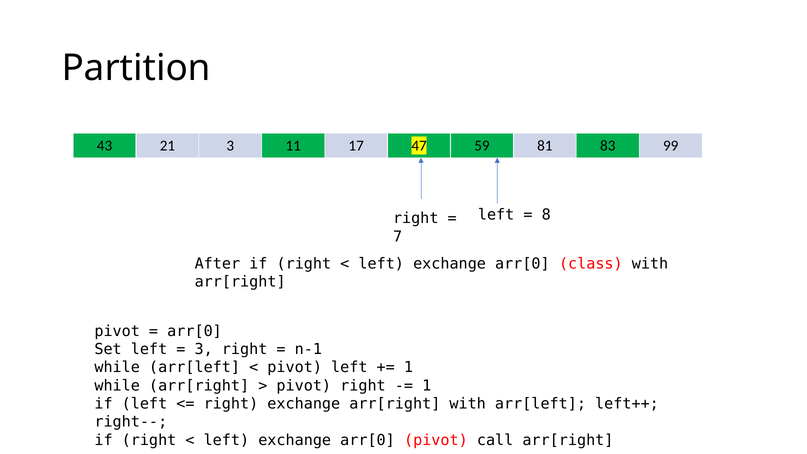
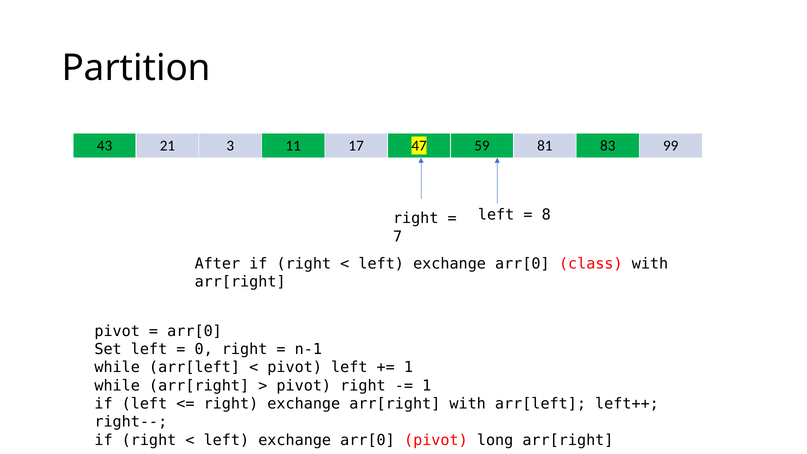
3 at (204, 349): 3 -> 0
call: call -> long
